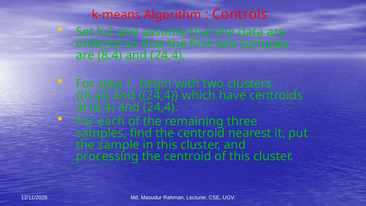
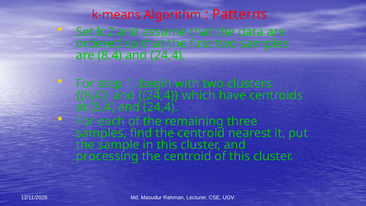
Controls: Controls -> Patterns
